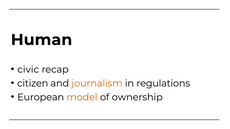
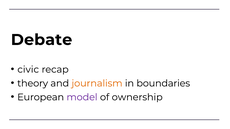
Human: Human -> Debate
citizen: citizen -> theory
regulations: regulations -> boundaries
model colour: orange -> purple
